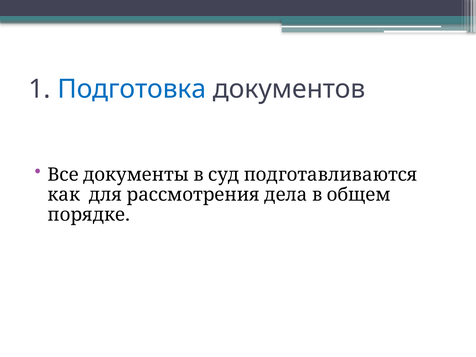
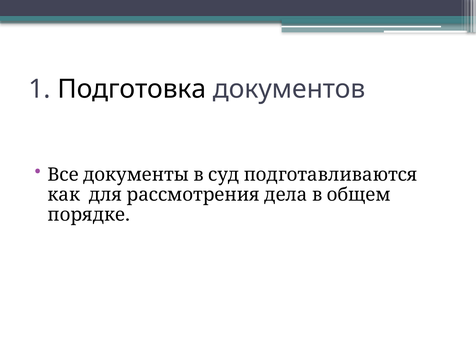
Подготовка colour: blue -> black
